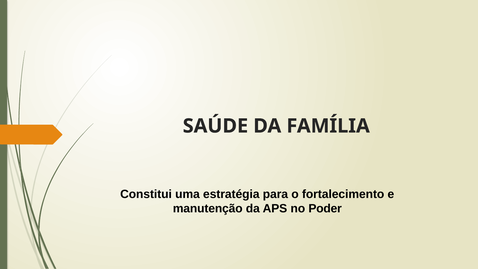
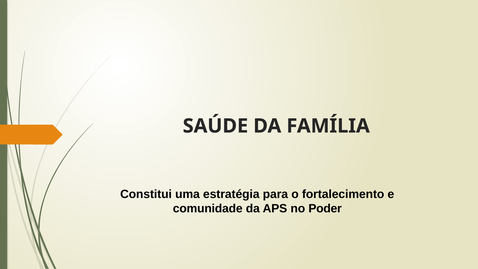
manutenção: manutenção -> comunidade
